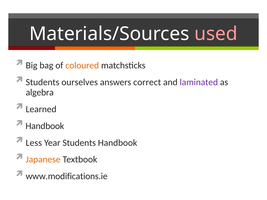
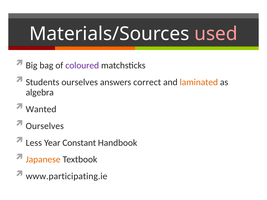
coloured colour: orange -> purple
laminated colour: purple -> orange
Learned: Learned -> Wanted
Handbook at (45, 126): Handbook -> Ourselves
Year Students: Students -> Constant
www.modifications.ie: www.modifications.ie -> www.participating.ie
